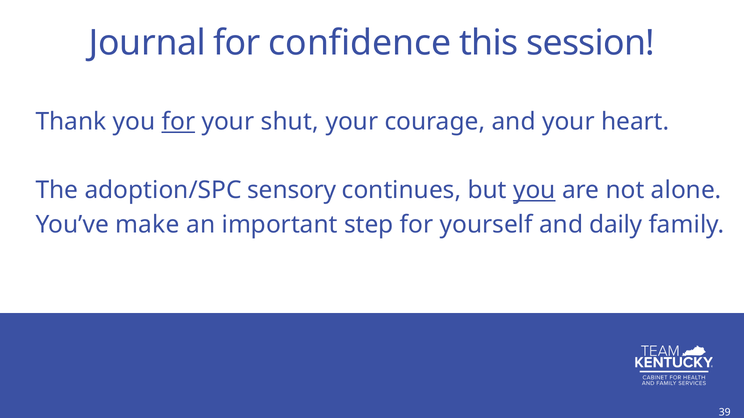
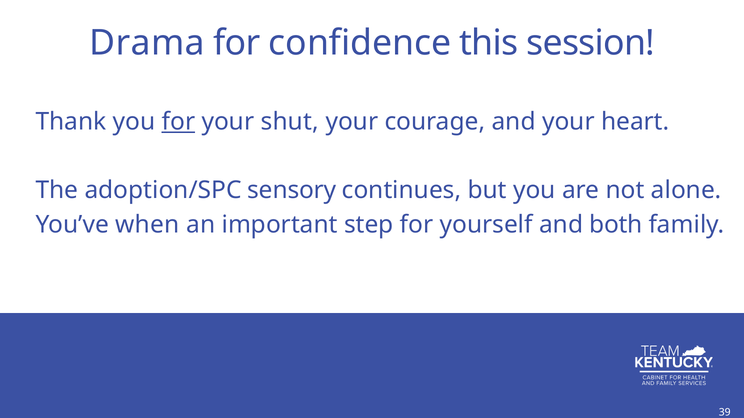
Journal: Journal -> Drama
you at (534, 190) underline: present -> none
make: make -> when
daily: daily -> both
